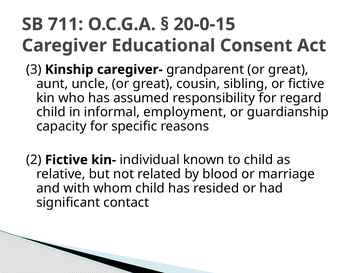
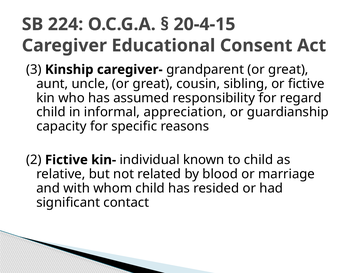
711: 711 -> 224
20-0-15: 20-0-15 -> 20-4-15
employment: employment -> appreciation
